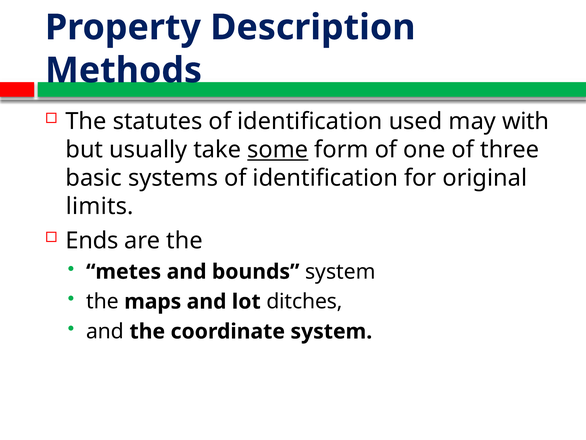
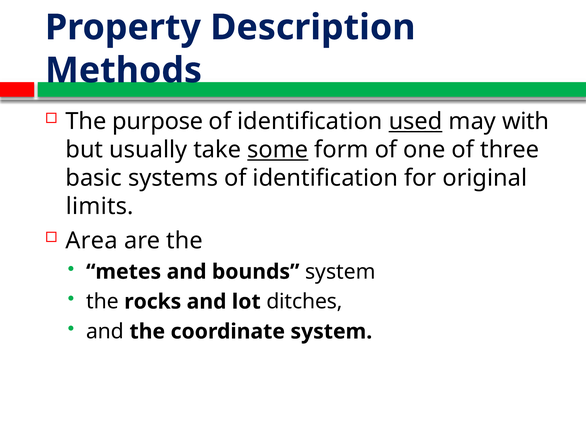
statutes: statutes -> purpose
used underline: none -> present
Ends: Ends -> Area
maps: maps -> rocks
